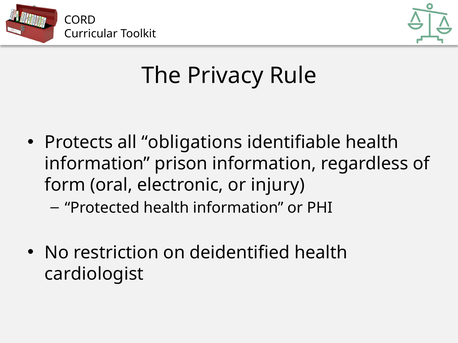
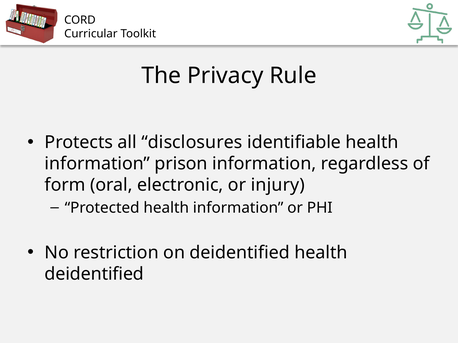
obligations: obligations -> disclosures
cardiologist at (94, 274): cardiologist -> deidentified
